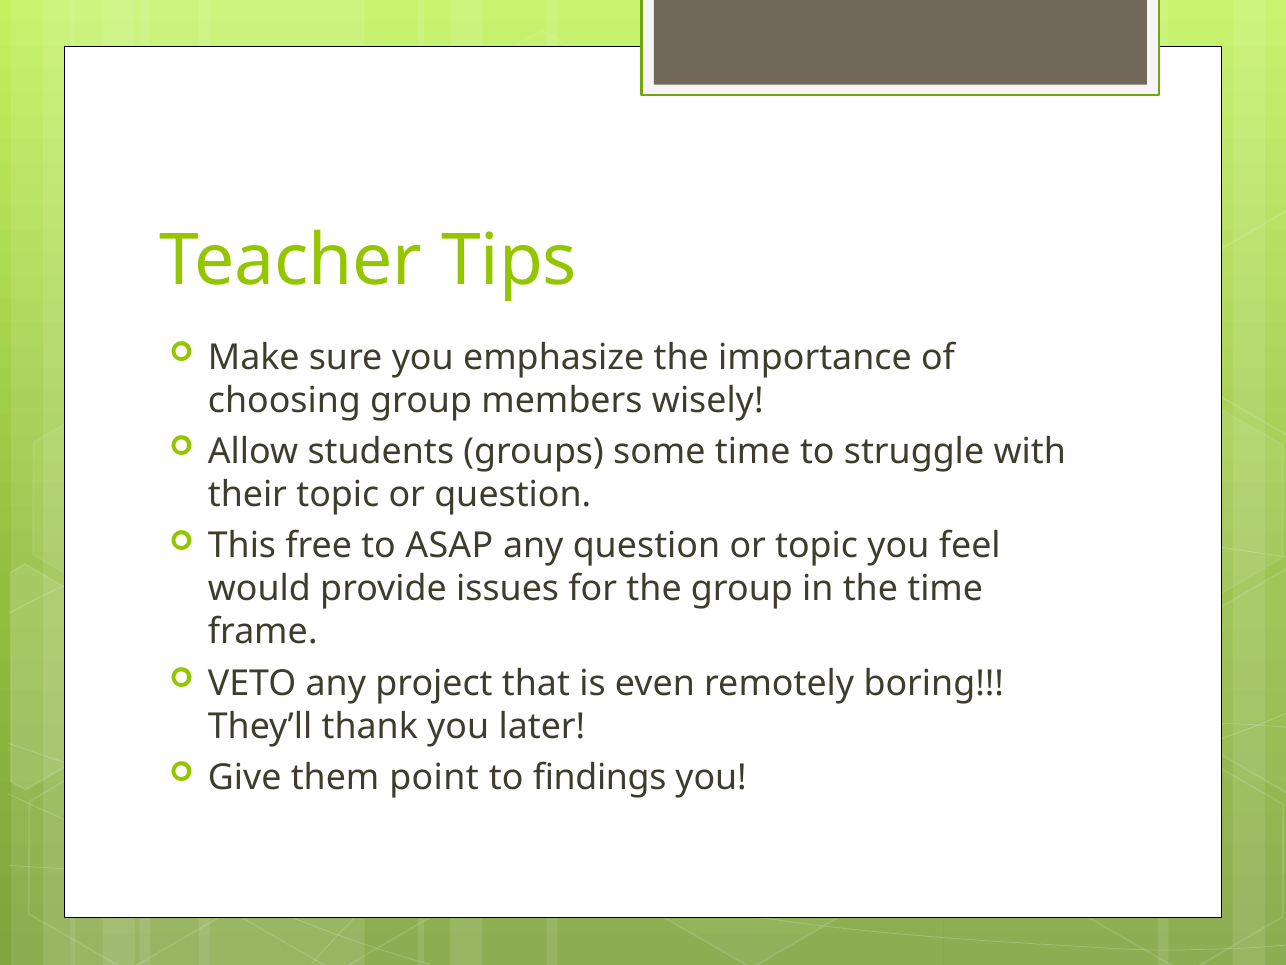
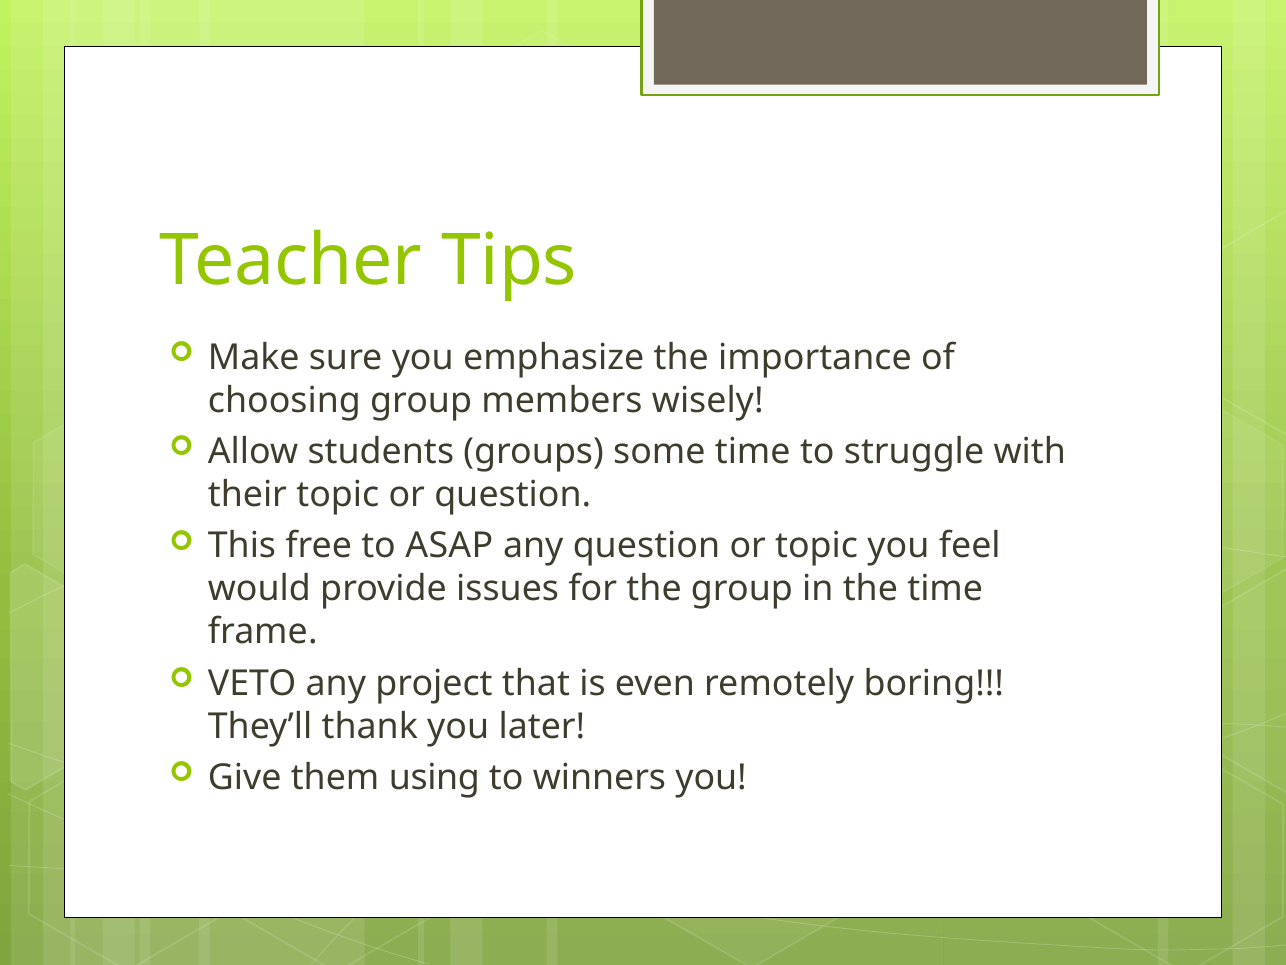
point: point -> using
findings: findings -> winners
